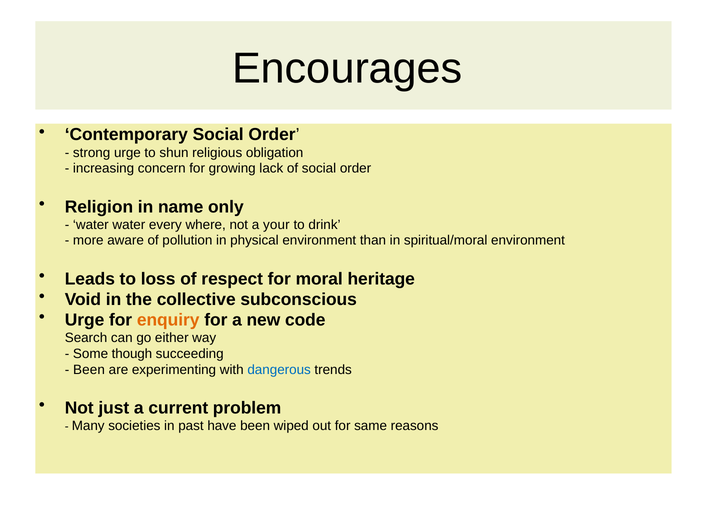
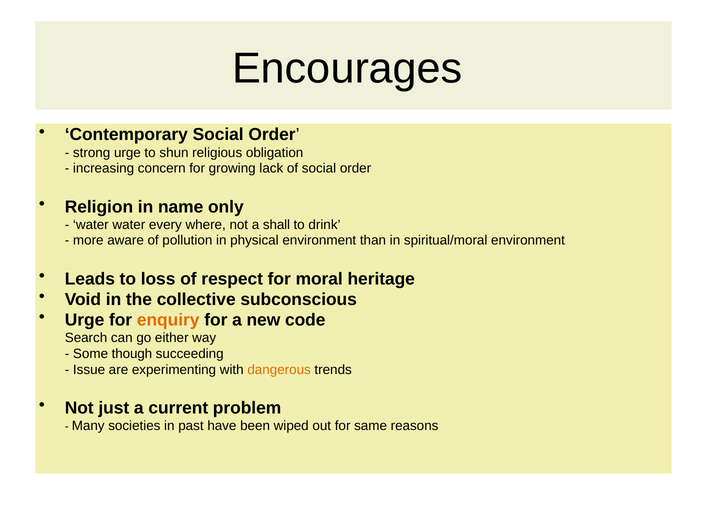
your: your -> shall
Been at (89, 370): Been -> Issue
dangerous colour: blue -> orange
